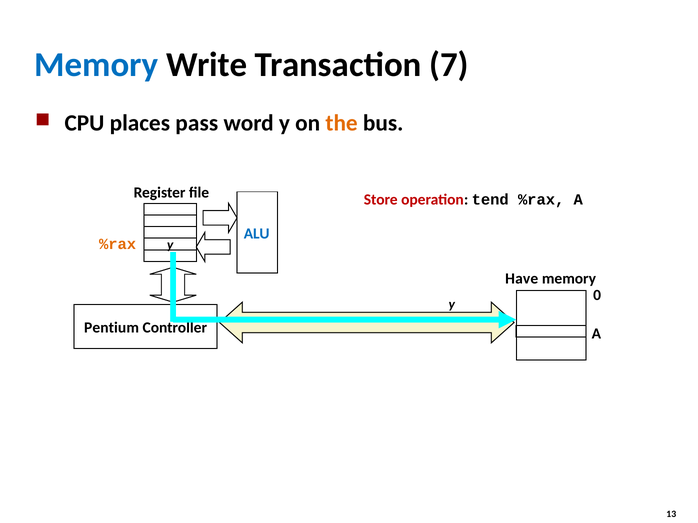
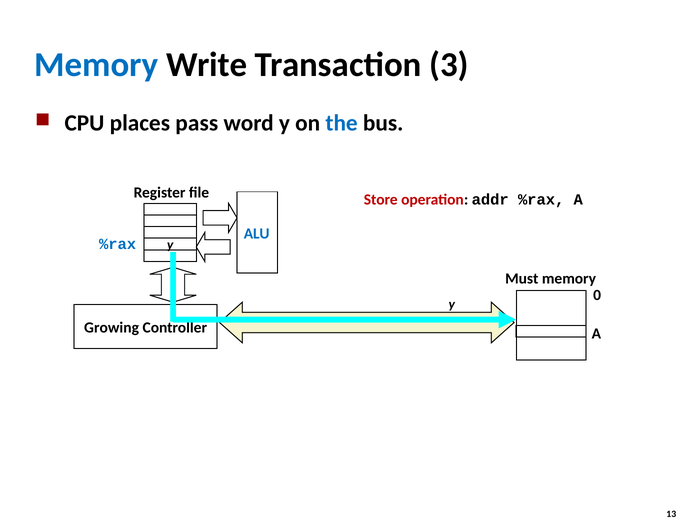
7: 7 -> 3
the colour: orange -> blue
tend: tend -> addr
%rax at (118, 244) colour: orange -> blue
Have: Have -> Must
Pentium: Pentium -> Growing
